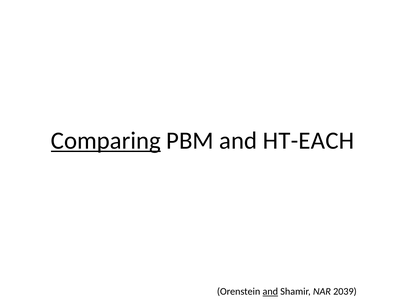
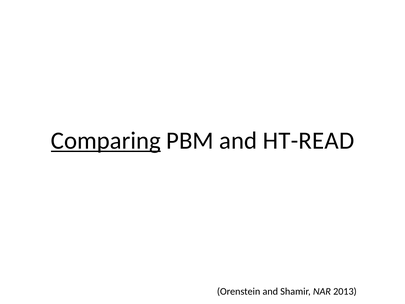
HT-EACH: HT-EACH -> HT-READ
and at (270, 291) underline: present -> none
2039: 2039 -> 2013
